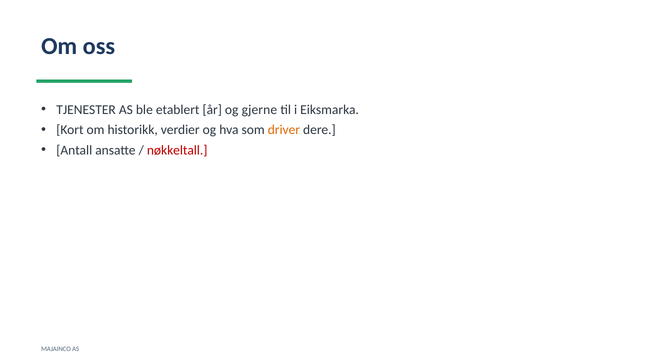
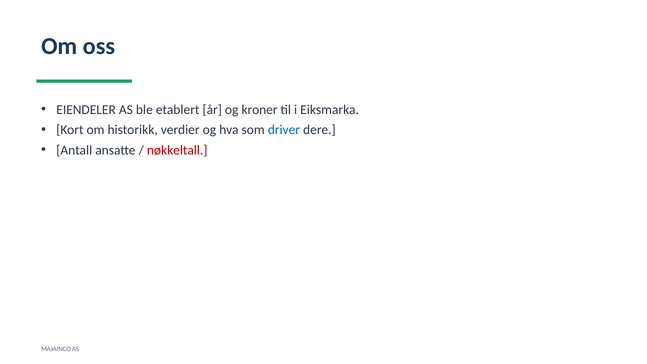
TJENESTER: TJENESTER -> EIENDELER
gjerne: gjerne -> kroner
driver colour: orange -> blue
